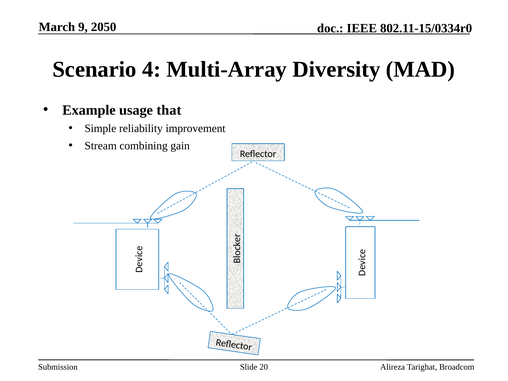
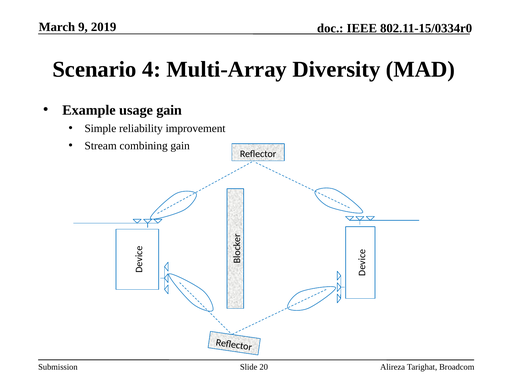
2050: 2050 -> 2019
usage that: that -> gain
